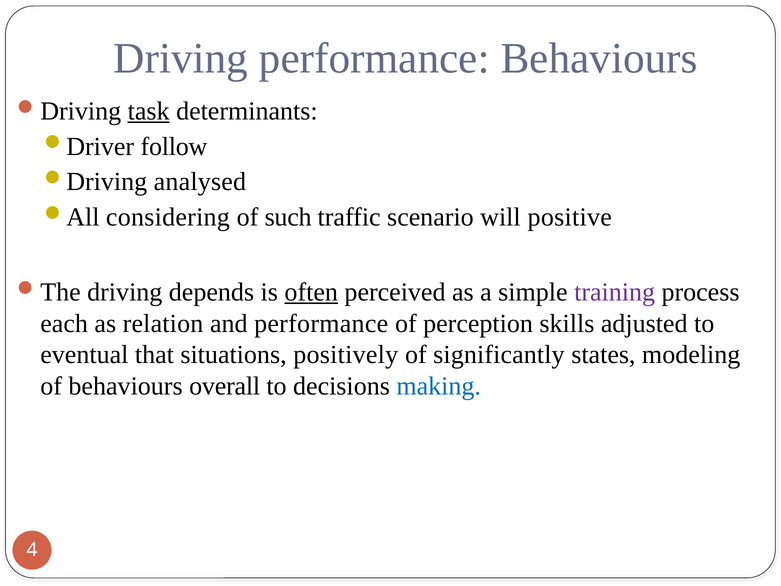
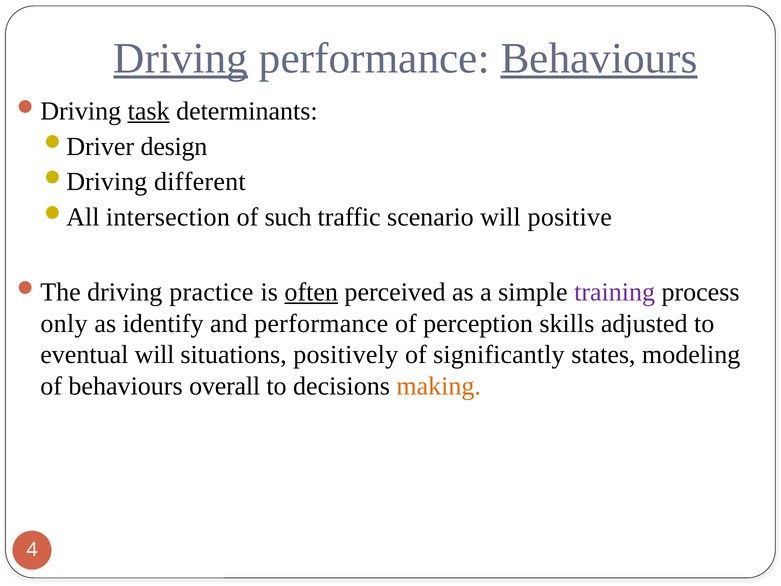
Driving at (181, 58) underline: none -> present
Behaviours at (599, 58) underline: none -> present
follow: follow -> design
analysed: analysed -> different
considering: considering -> intersection
depends: depends -> practice
each: each -> only
relation: relation -> identify
eventual that: that -> will
making colour: blue -> orange
